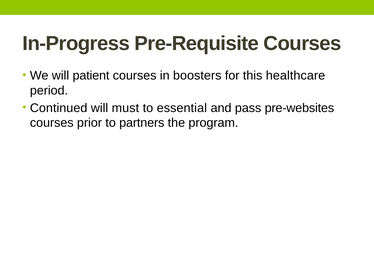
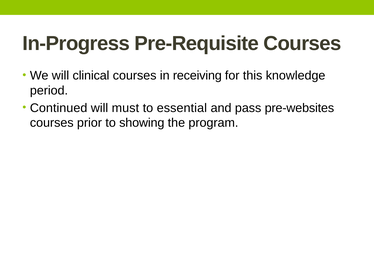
patient: patient -> clinical
boosters: boosters -> receiving
healthcare: healthcare -> knowledge
partners: partners -> showing
